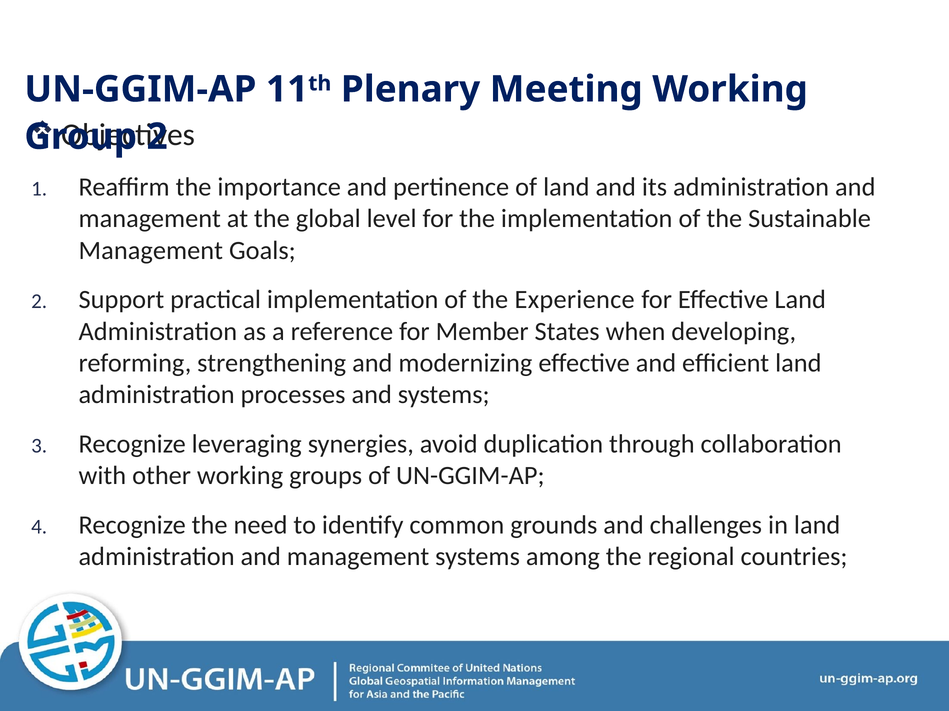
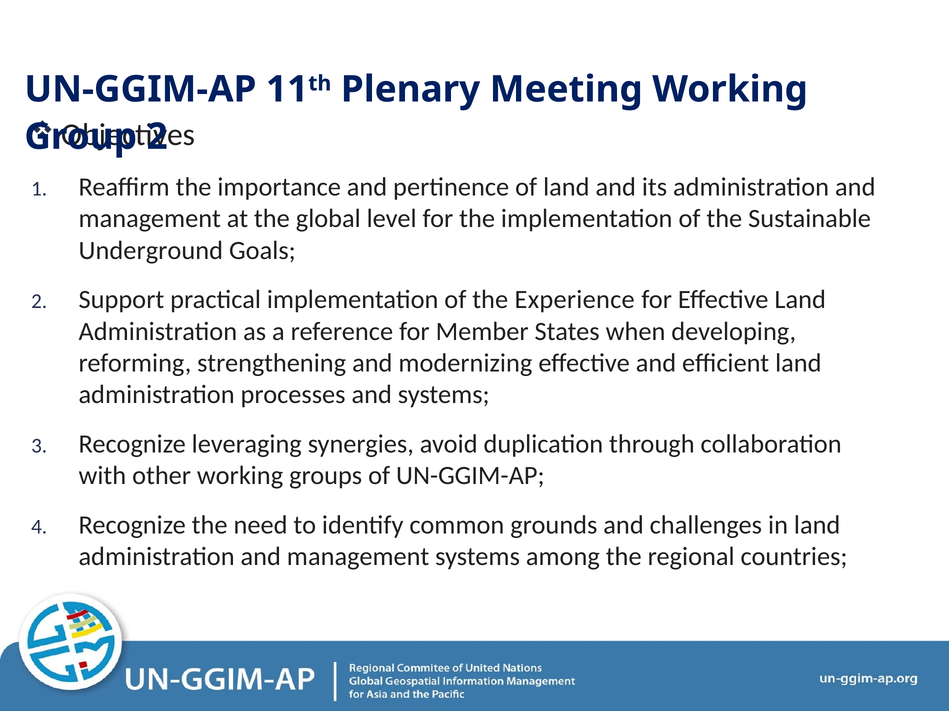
Management at (151, 251): Management -> Underground
